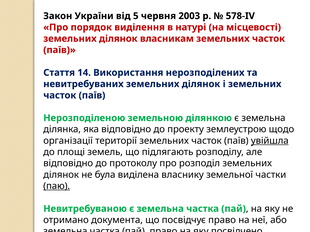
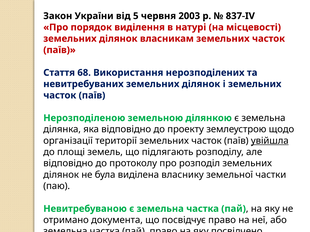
578-IV: 578-IV -> 837-IV
14: 14 -> 68
паю underline: present -> none
